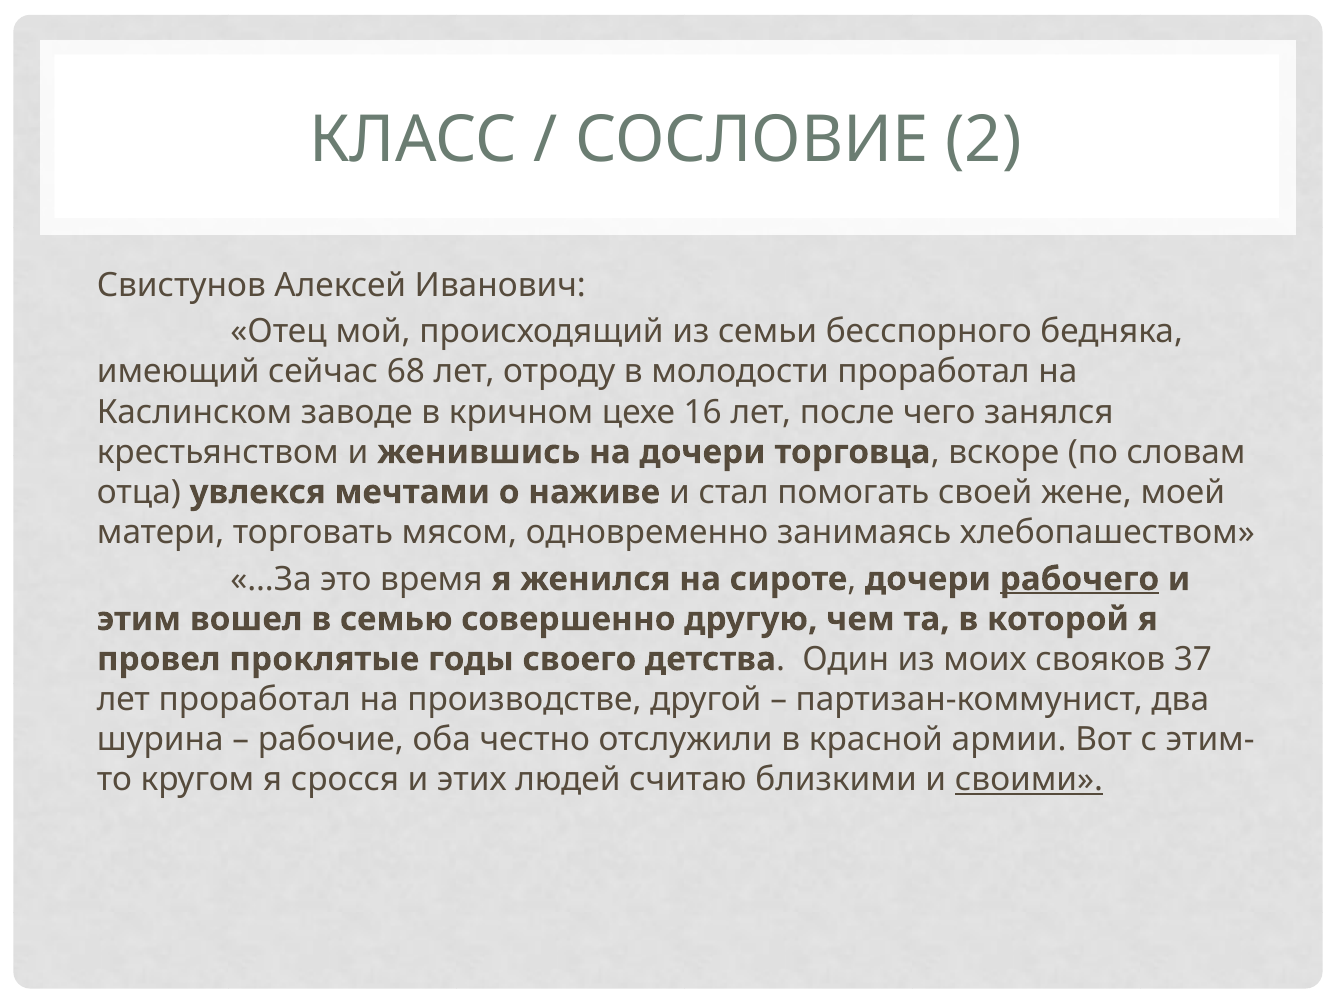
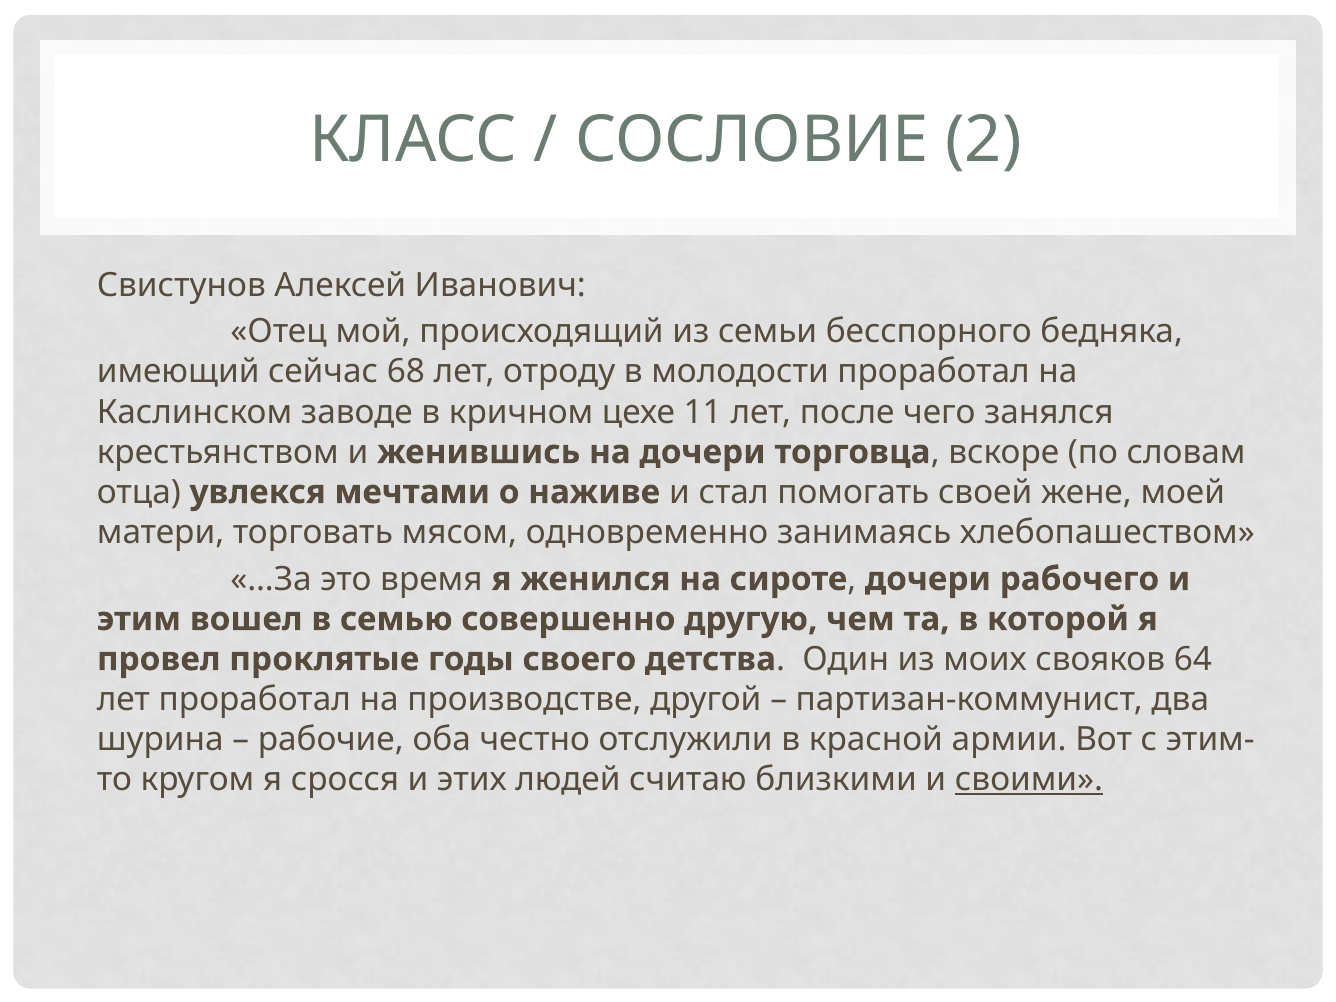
16: 16 -> 11
рабочего underline: present -> none
37: 37 -> 64
